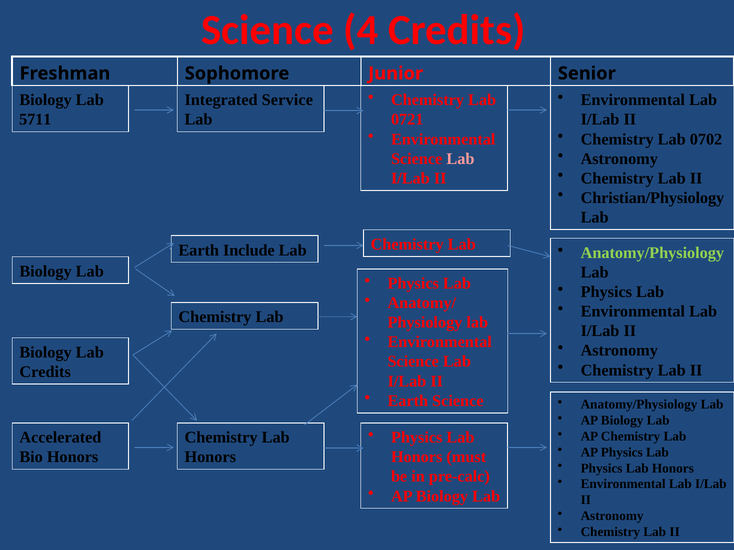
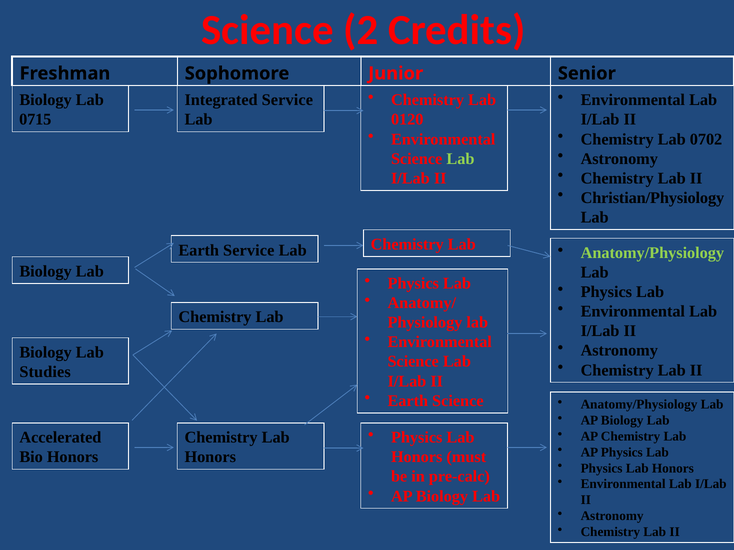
4: 4 -> 2
5711: 5711 -> 0715
0721: 0721 -> 0120
Lab at (460, 159) colour: pink -> light green
Earth Include: Include -> Service
Credits at (45, 372): Credits -> Studies
